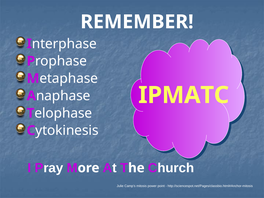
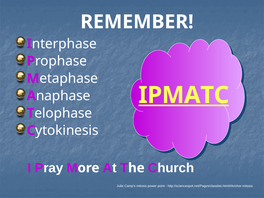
IPMATC underline: none -> present
